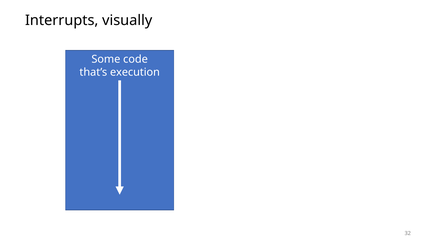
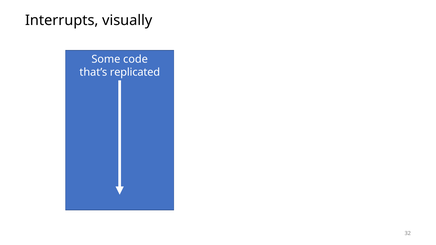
execution: execution -> replicated
